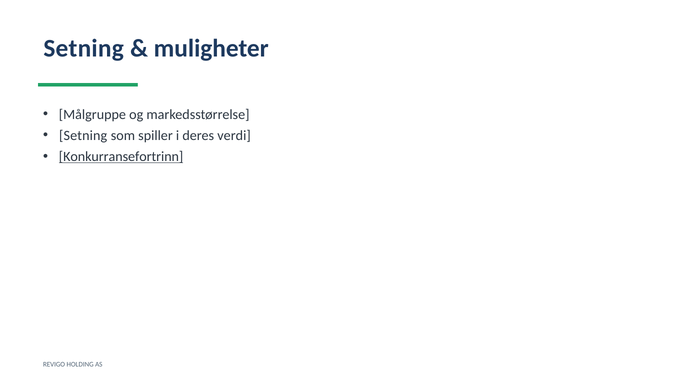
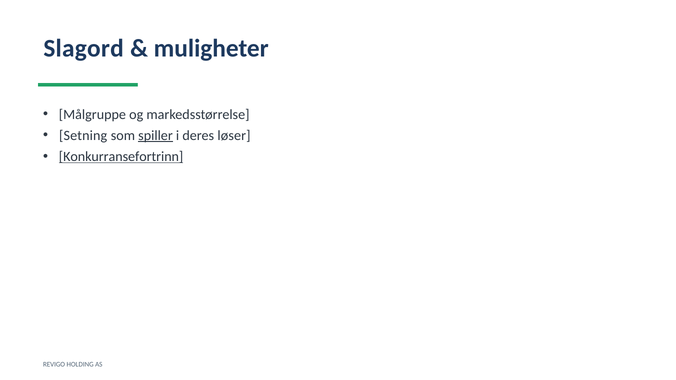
Setning at (84, 48): Setning -> Slagord
spiller underline: none -> present
verdi: verdi -> løser
